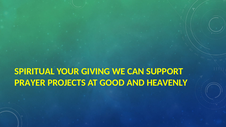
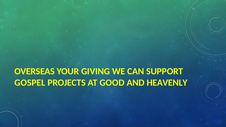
SPIRITUAL: SPIRITUAL -> OVERSEAS
PRAYER: PRAYER -> GOSPEL
